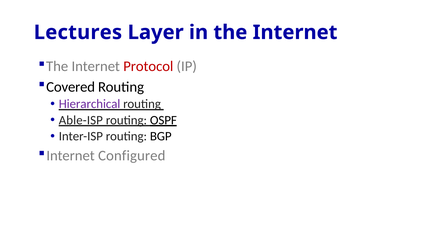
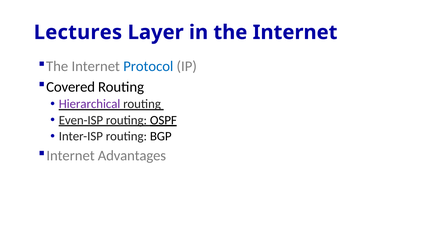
Protocol colour: red -> blue
Able-ISP: Able-ISP -> Even-ISP
Configured: Configured -> Advantages
